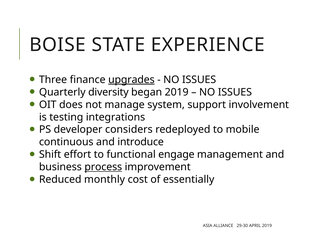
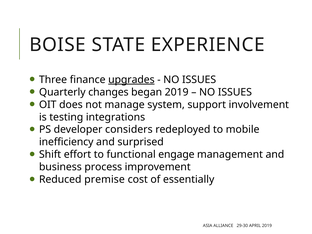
diversity: diversity -> changes
continuous: continuous -> inefficiency
introduce: introduce -> surprised
process underline: present -> none
monthly: monthly -> premise
